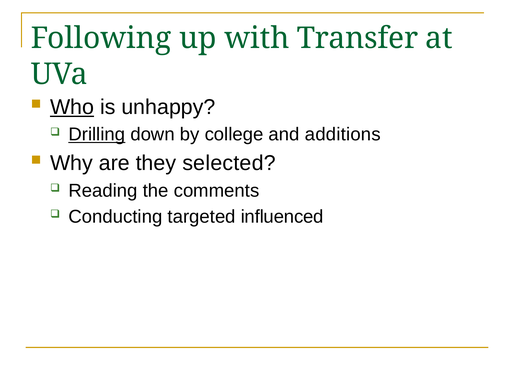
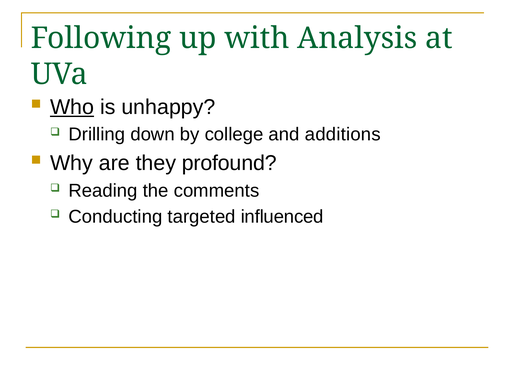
Transfer: Transfer -> Analysis
Drilling underline: present -> none
selected: selected -> profound
